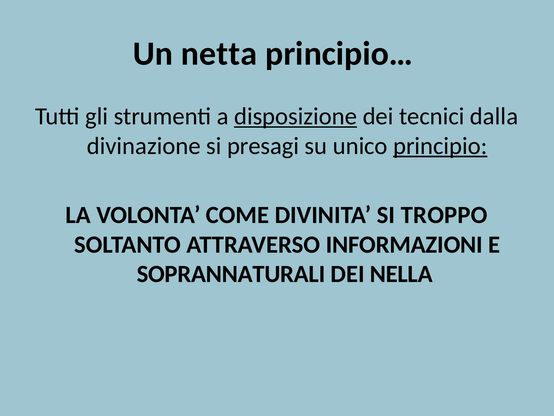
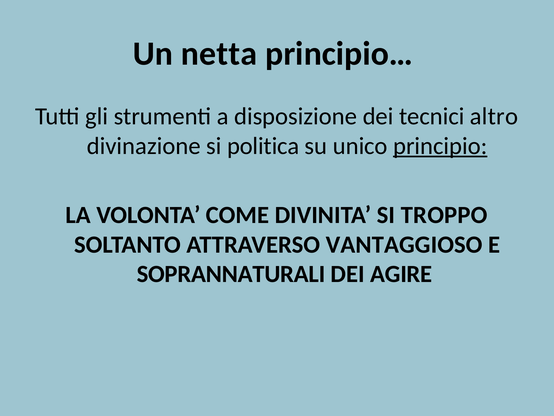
disposizione underline: present -> none
dalla: dalla -> altro
presagi: presagi -> politica
INFORMAZIONI: INFORMAZIONI -> VANTAGGIOSO
NELLA: NELLA -> AGIRE
